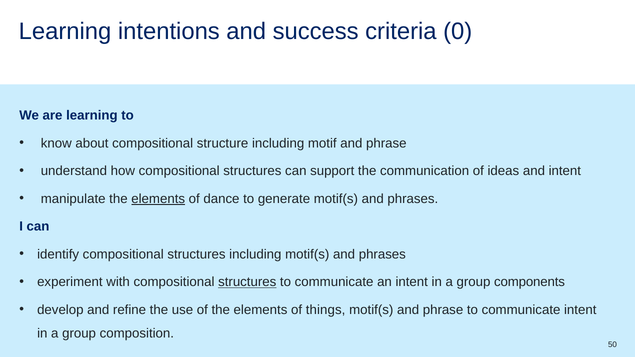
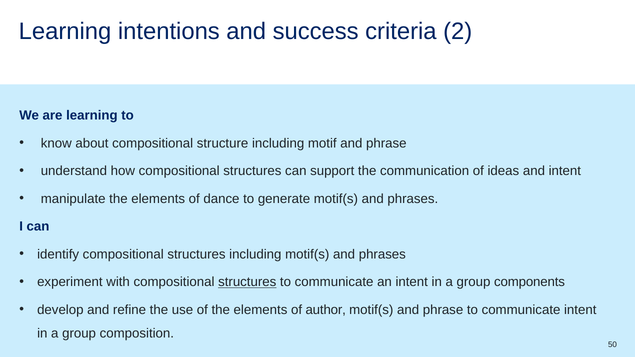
0: 0 -> 2
elements at (158, 199) underline: present -> none
things: things -> author
